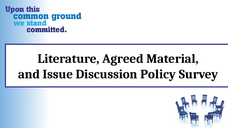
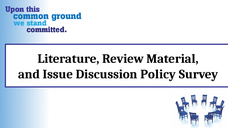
Agreed: Agreed -> Review
